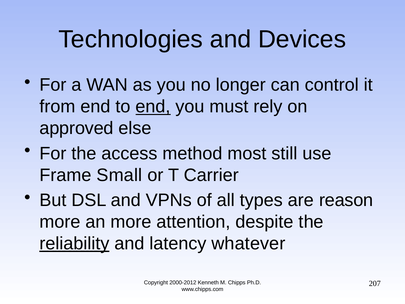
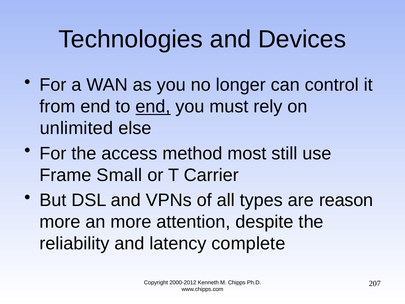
approved: approved -> unlimited
reliability underline: present -> none
whatever: whatever -> complete
